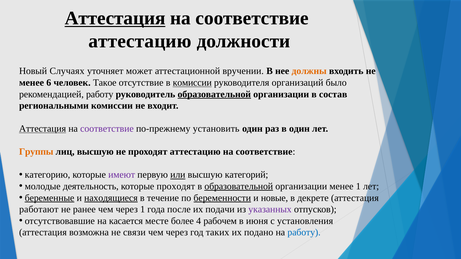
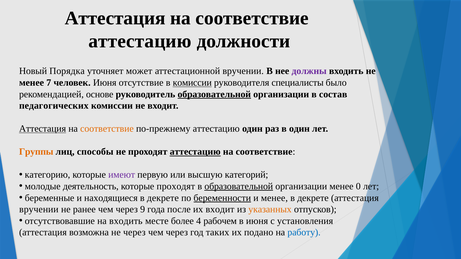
Аттестация at (115, 18) underline: present -> none
Случаях: Случаях -> Порядка
должны colour: orange -> purple
6: 6 -> 7
человек Такое: Такое -> Июня
организаций: организаций -> специалисты
рекомендацией работу: работу -> основе
региональными: региональными -> педагогических
соответствие at (107, 129) colour: purple -> orange
по-прежнему установить: установить -> аттестацию
лиц высшую: высшую -> способы
аттестацию at (195, 152) underline: none -> present
или underline: present -> none
менее 1: 1 -> 0
беременные underline: present -> none
находящиеся underline: present -> none
течение at (163, 198): течение -> декрете
и новые: новые -> менее
работают at (39, 210): работают -> вручении
через 1: 1 -> 9
их подачи: подачи -> входит
указанных colour: purple -> orange
на касается: касается -> входить
не связи: связи -> через
